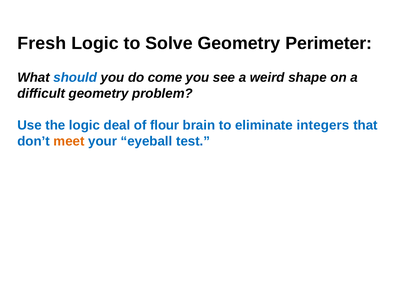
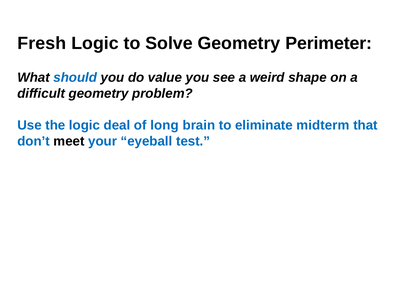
come: come -> value
flour: flour -> long
integers: integers -> midterm
meet colour: orange -> black
